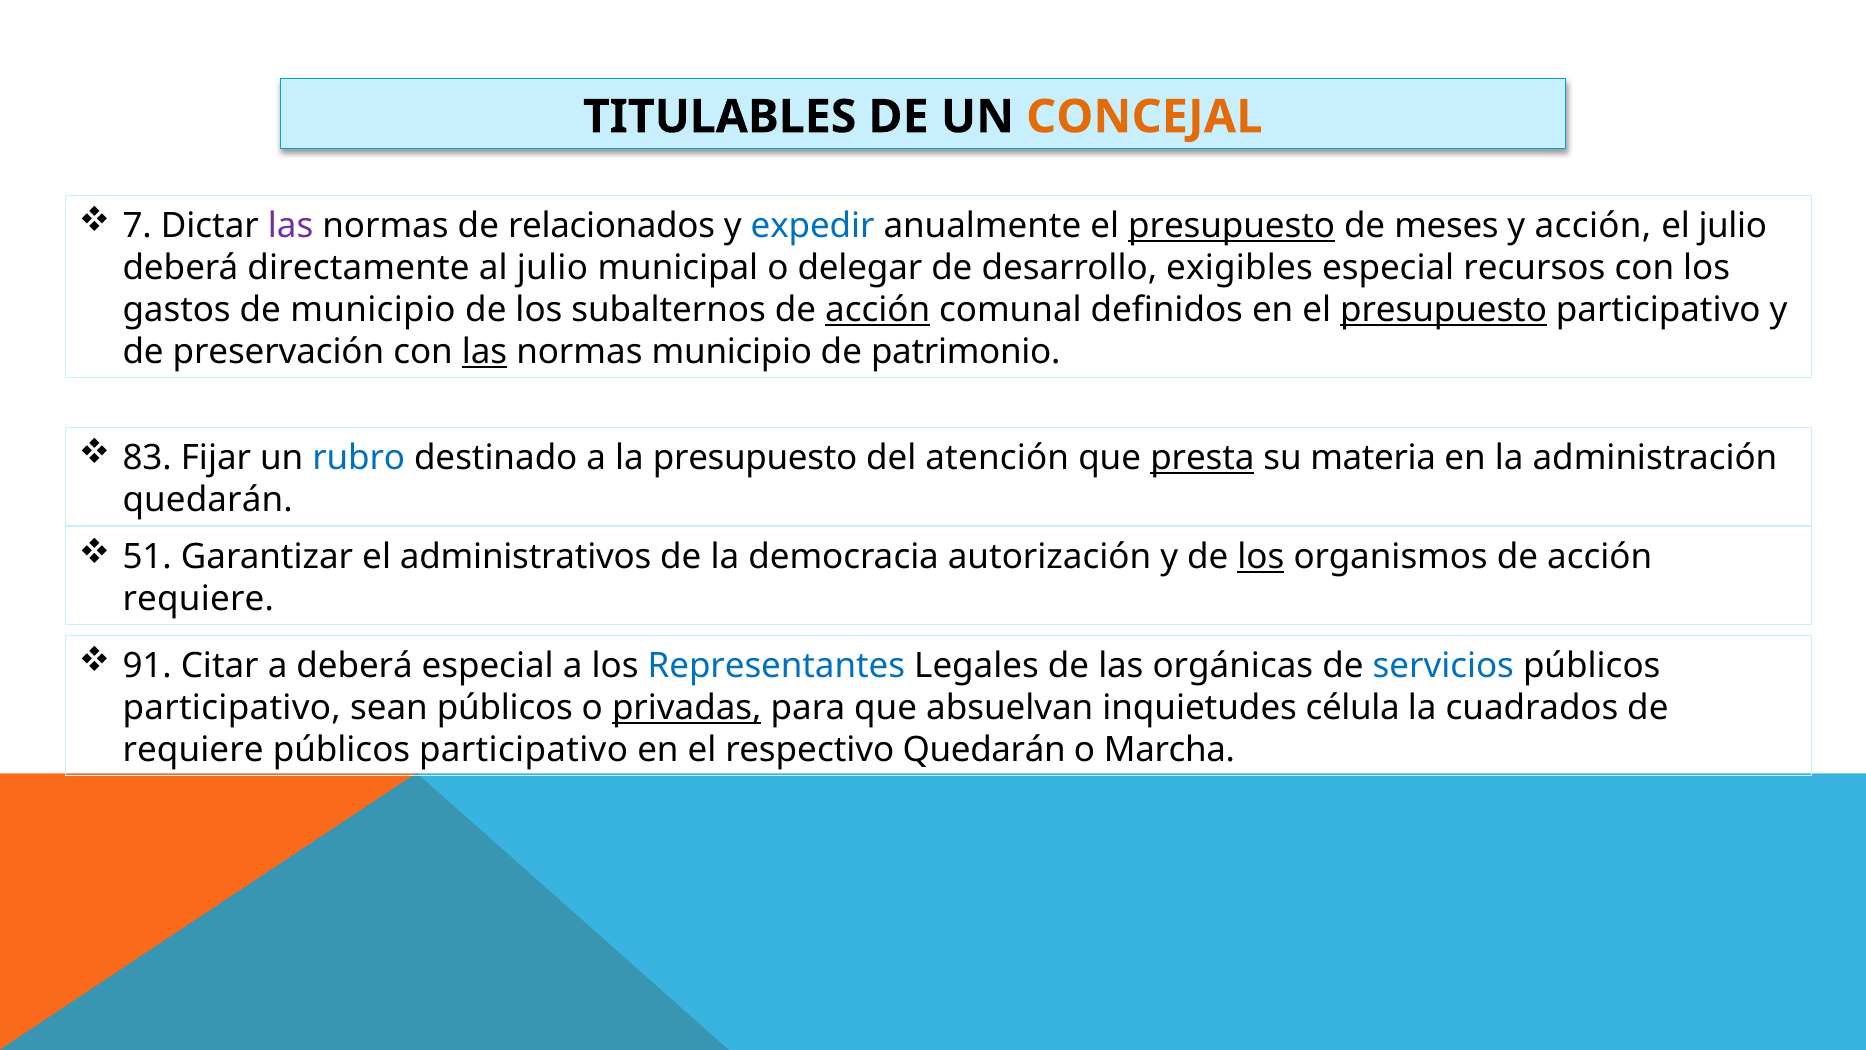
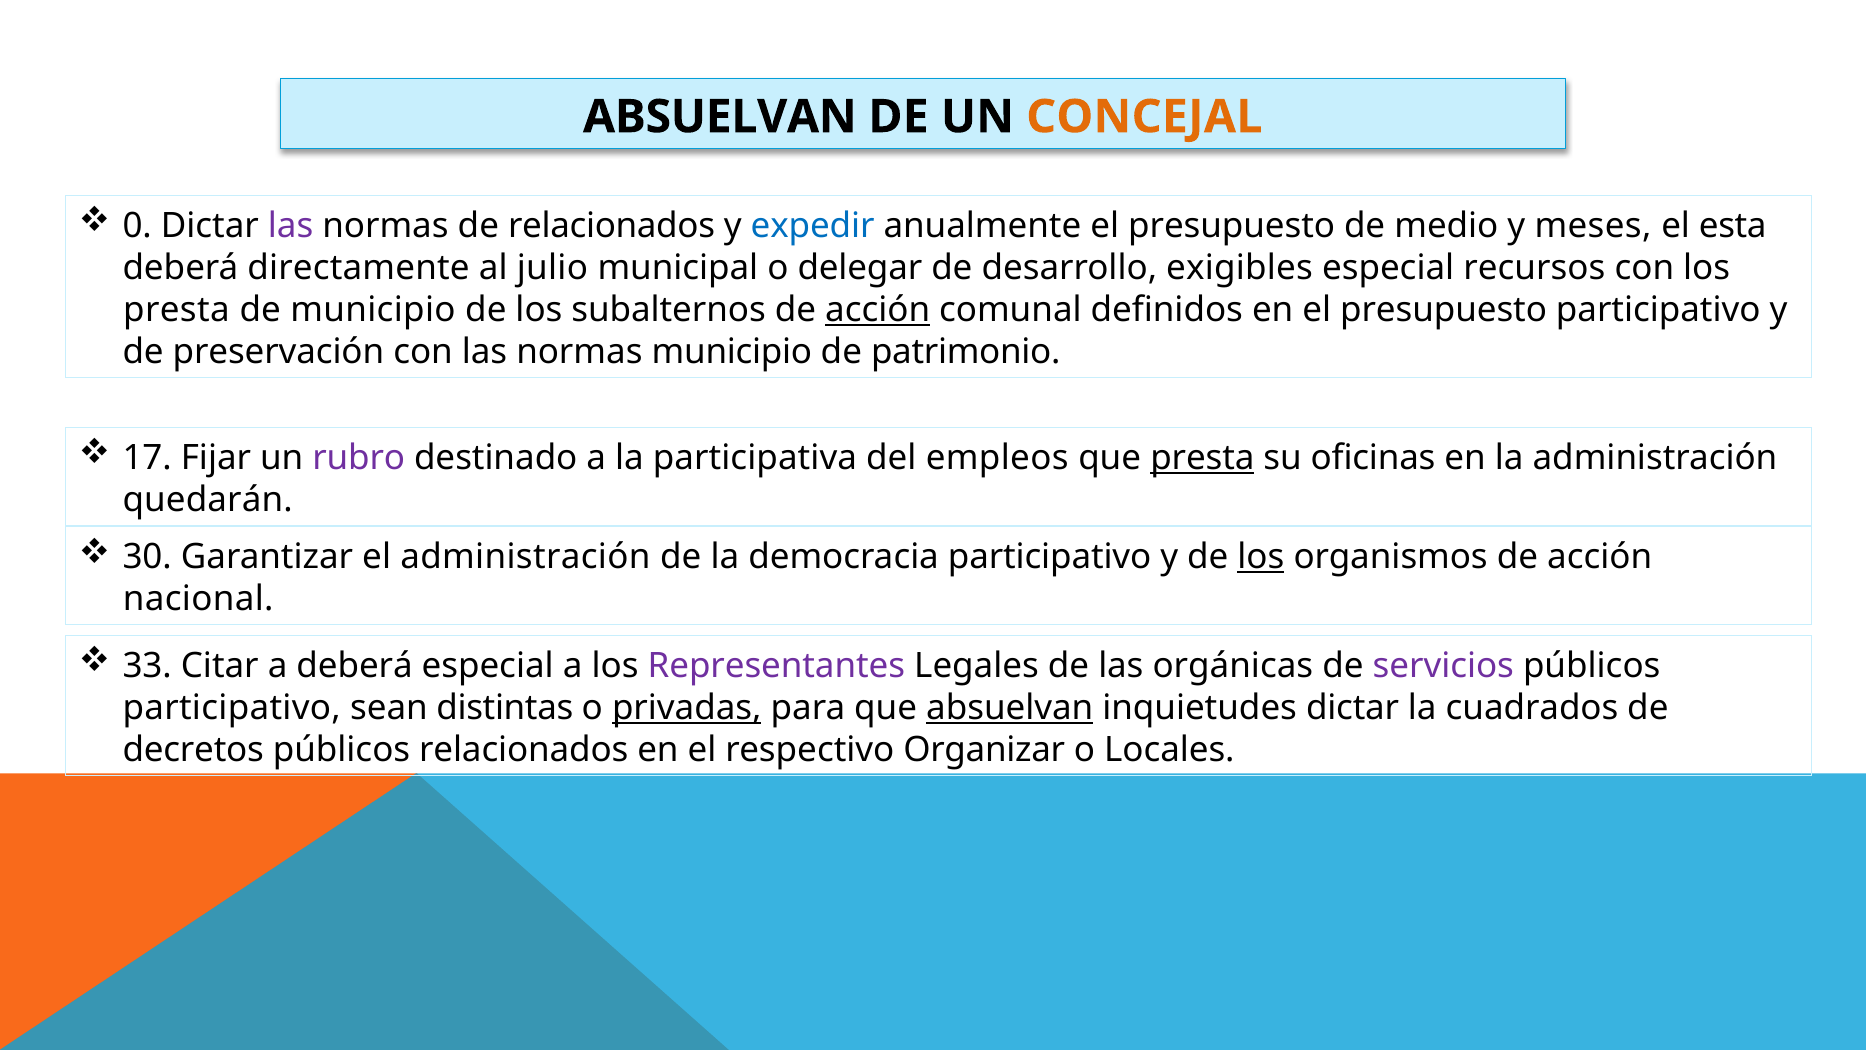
TITULABLES at (720, 117): TITULABLES -> ABSUELVAN
7: 7 -> 0
presupuesto at (1232, 226) underline: present -> none
meses: meses -> medio
y acción: acción -> meses
el julio: julio -> esta
gastos at (177, 310): gastos -> presta
presupuesto at (1444, 310) underline: present -> none
las at (485, 352) underline: present -> none
83: 83 -> 17
rubro colour: blue -> purple
la presupuesto: presupuesto -> participativa
atención: atención -> empleos
materia: materia -> oficinas
51: 51 -> 30
el administrativos: administrativos -> administración
democracia autorización: autorización -> participativo
requiere at (198, 599): requiere -> nacional
91: 91 -> 33
Representantes colour: blue -> purple
servicios colour: blue -> purple
sean públicos: públicos -> distintas
absuelvan at (1010, 707) underline: none -> present
inquietudes célula: célula -> dictar
requiere at (193, 749): requiere -> decretos
participativo at (524, 749): participativo -> relacionados
respectivo Quedarán: Quedarán -> Organizar
Marcha: Marcha -> Locales
